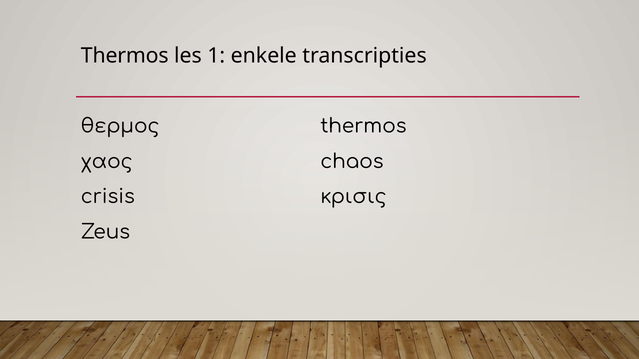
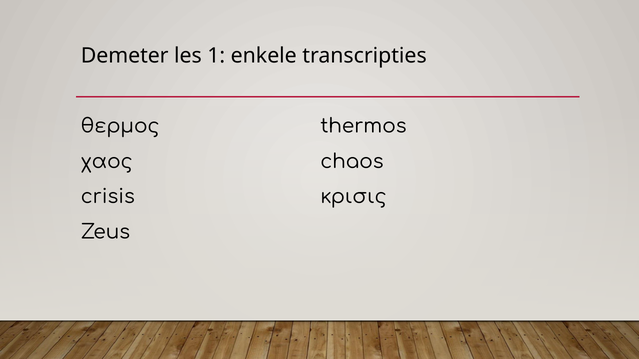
Thermos at (125, 56): Thermos -> Demeter
